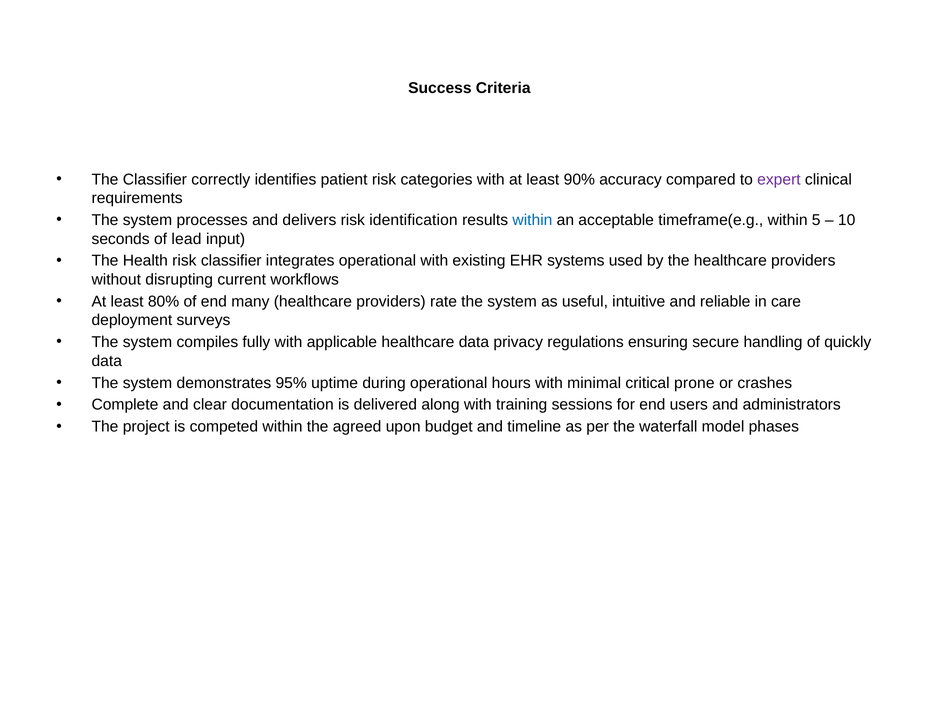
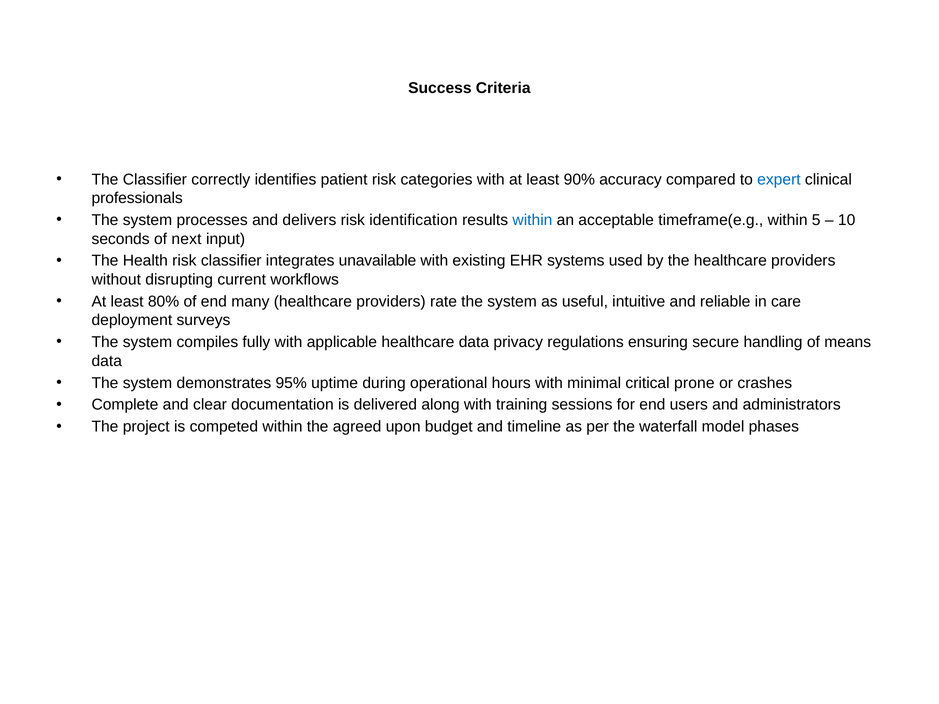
expert colour: purple -> blue
requirements: requirements -> professionals
lead: lead -> next
integrates operational: operational -> unavailable
quickly: quickly -> means
